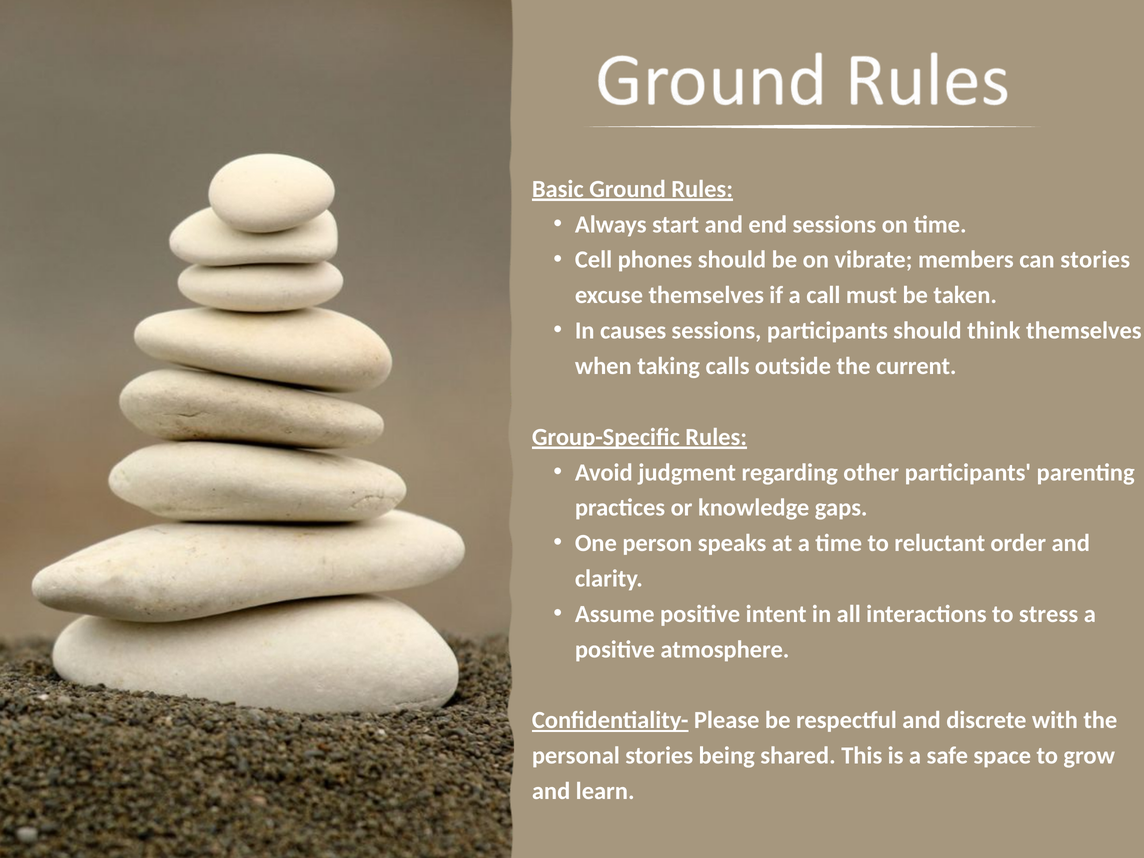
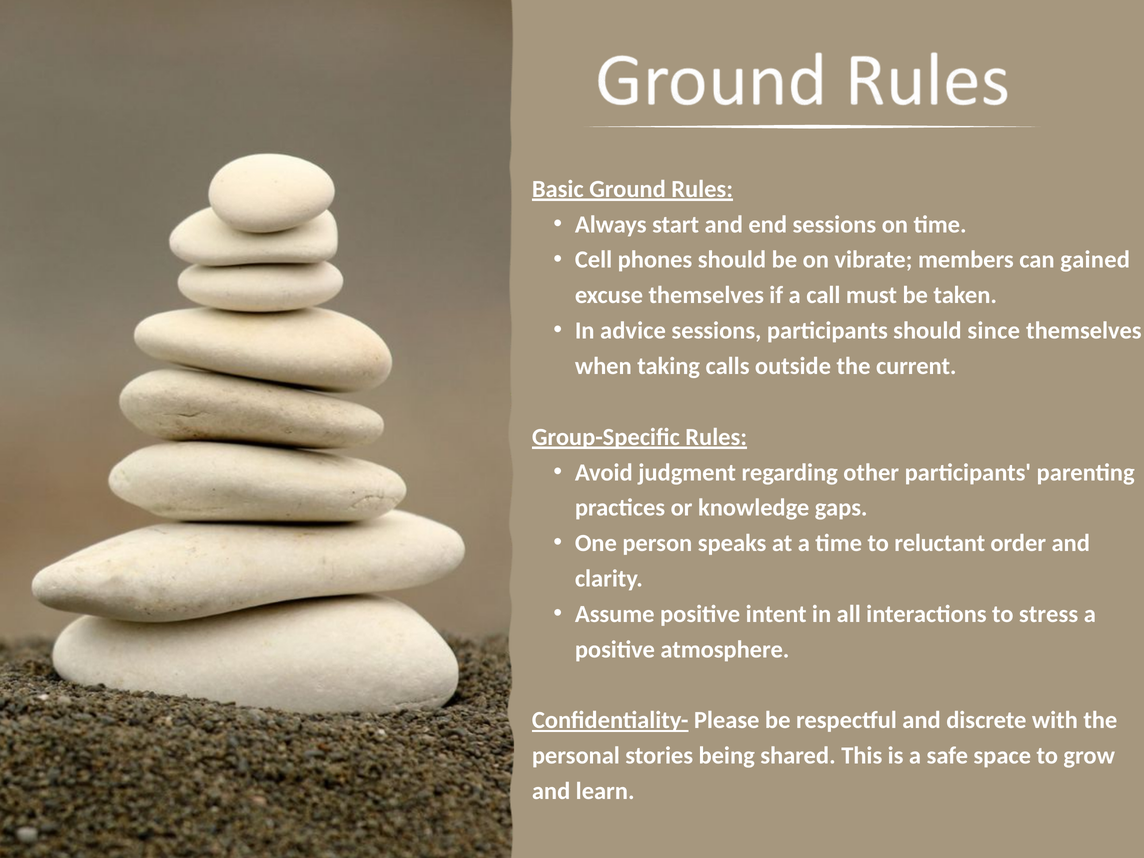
can stories: stories -> gained
causes: causes -> advice
think: think -> since
